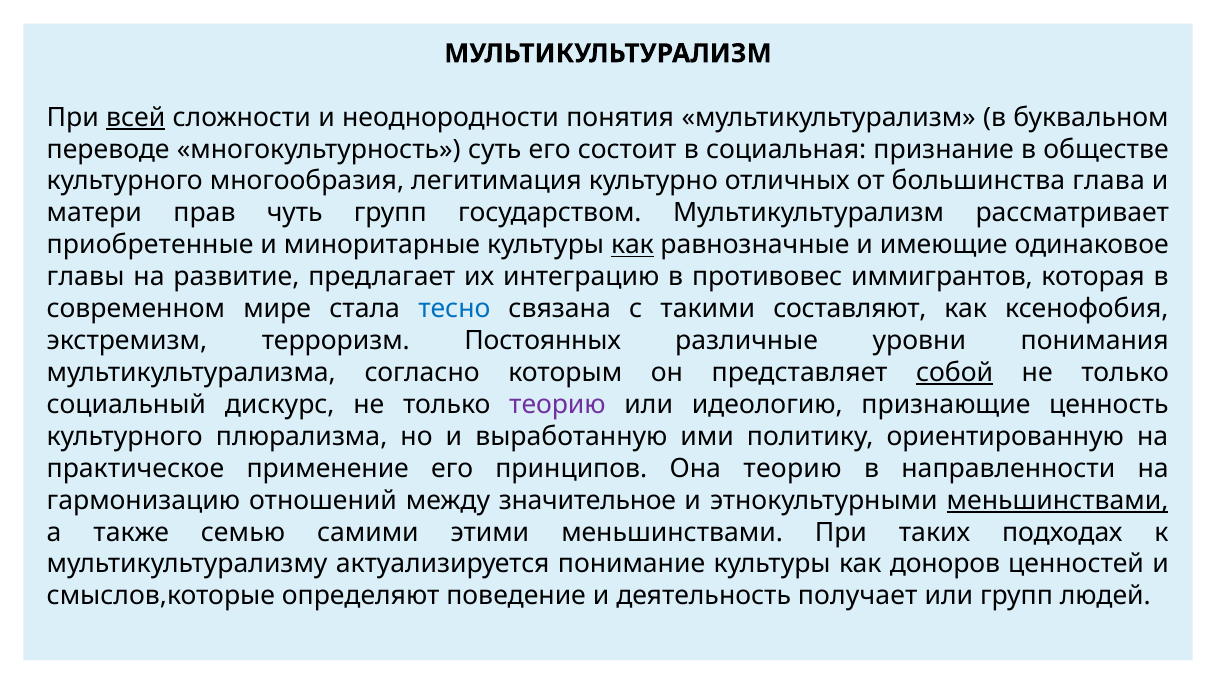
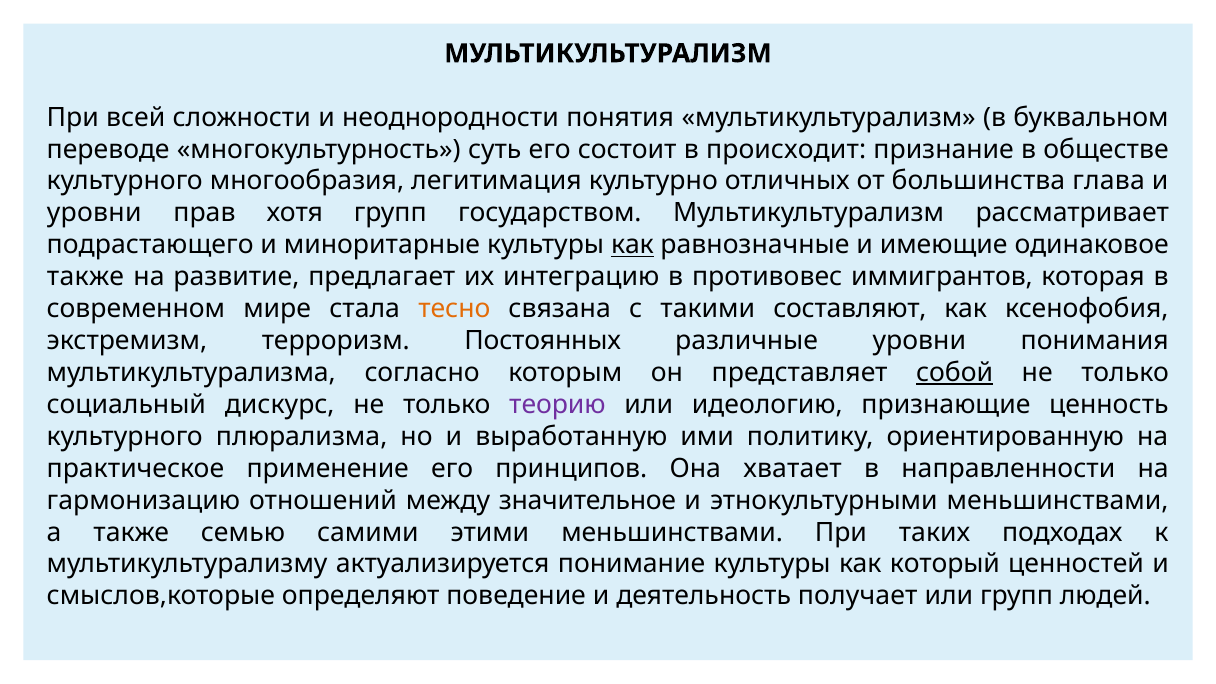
всей underline: present -> none
социальная: социальная -> происходит
матери at (94, 213): матери -> уровни
чуть: чуть -> хотя
приобретенные: приобретенные -> подрастающего
главы at (86, 277): главы -> также
тесно colour: blue -> orange
Она теорию: теорию -> хватает
меньшинствами at (1058, 500) underline: present -> none
доноров: доноров -> который
